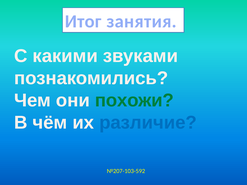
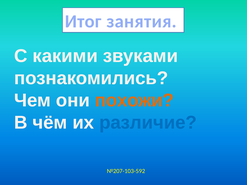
похожи colour: green -> orange
